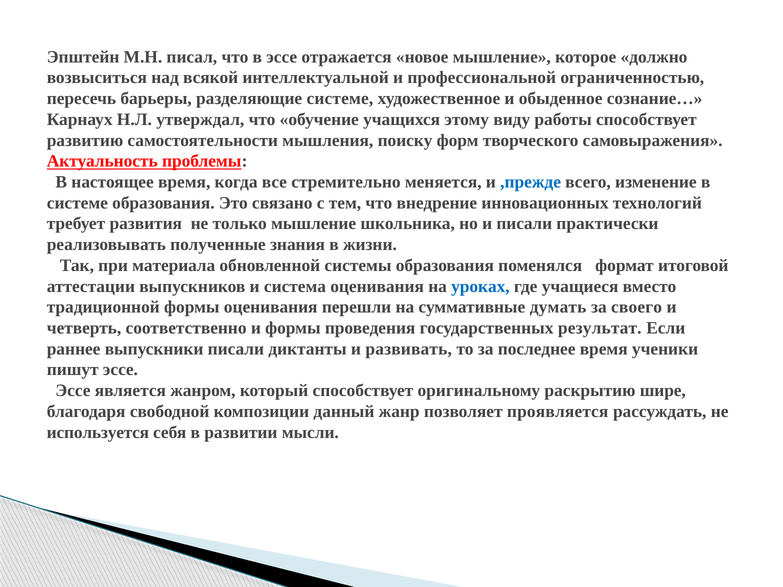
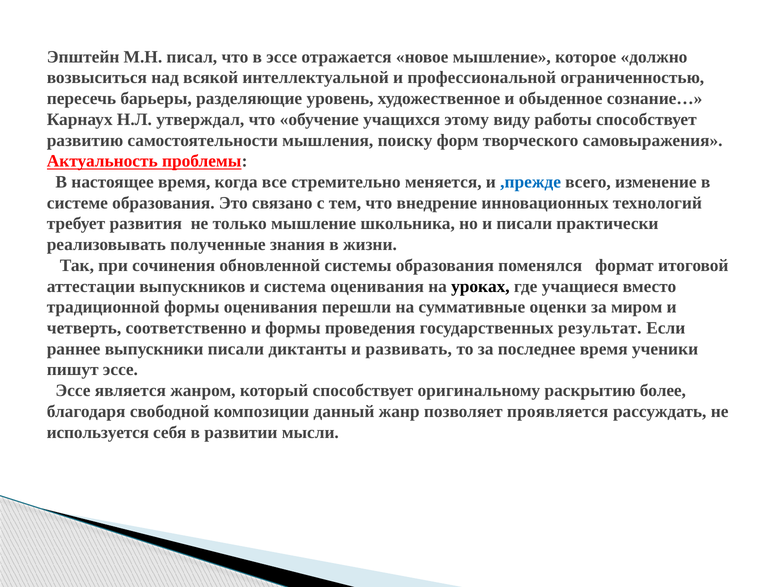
разделяющие системе: системе -> уровень
материала: материала -> сочинения
уроках colour: blue -> black
думать: думать -> оценки
своего: своего -> миром
шире: шире -> более
